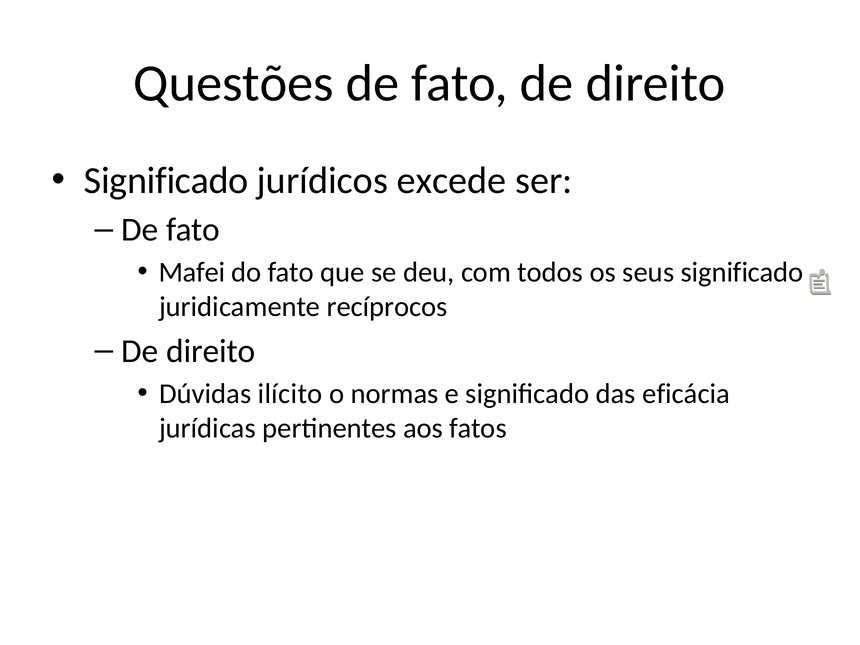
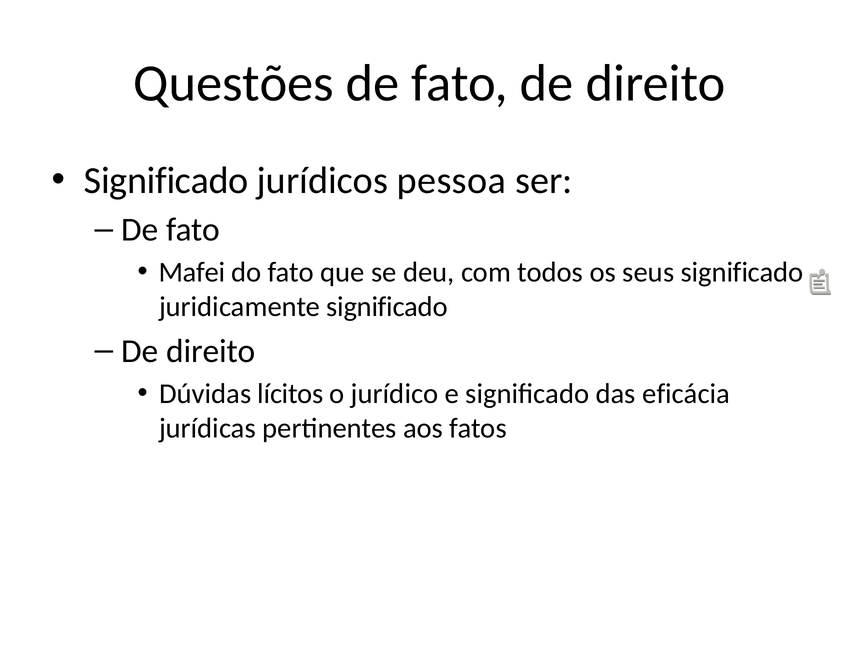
excede: excede -> pessoa
juridicamente recíprocos: recíprocos -> significado
ilícito: ilícito -> lícitos
normas: normas -> jurídico
